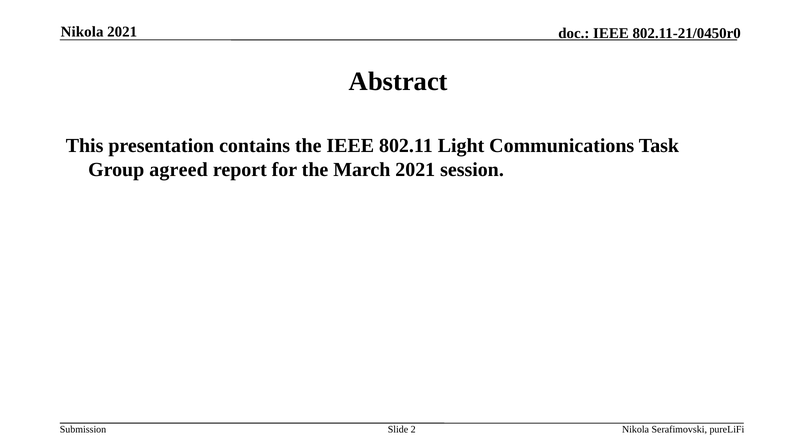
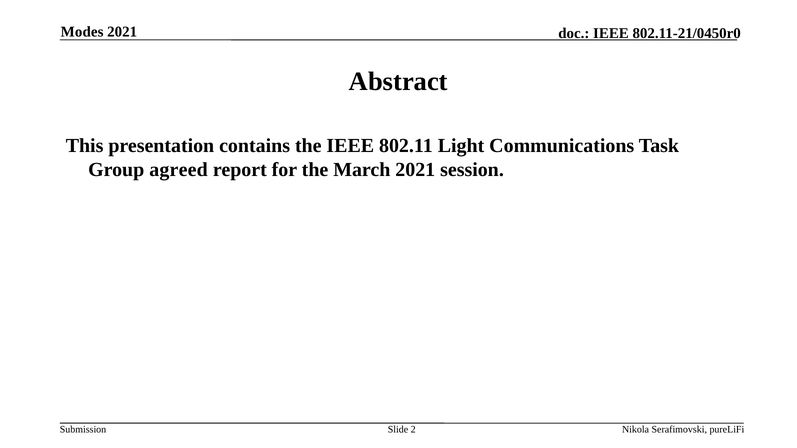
Nikola at (82, 32): Nikola -> Modes
